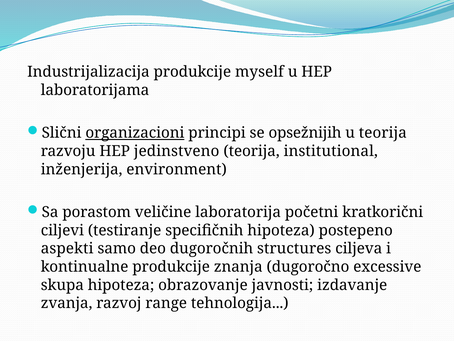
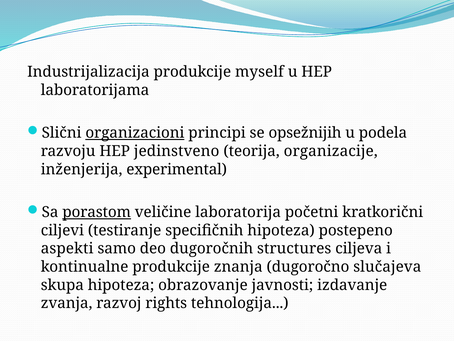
u teorija: teorija -> podela
institutional: institutional -> organizacije
environment: environment -> experimental
porastom underline: none -> present
excessive: excessive -> slučajeva
range: range -> rights
